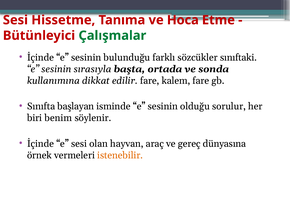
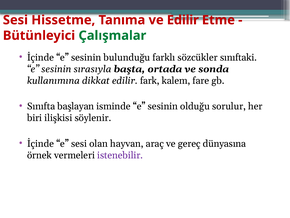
ve Hoca: Hoca -> Edilir
edilir fare: fare -> fark
benim: benim -> ilişkisi
istenebilir colour: orange -> purple
